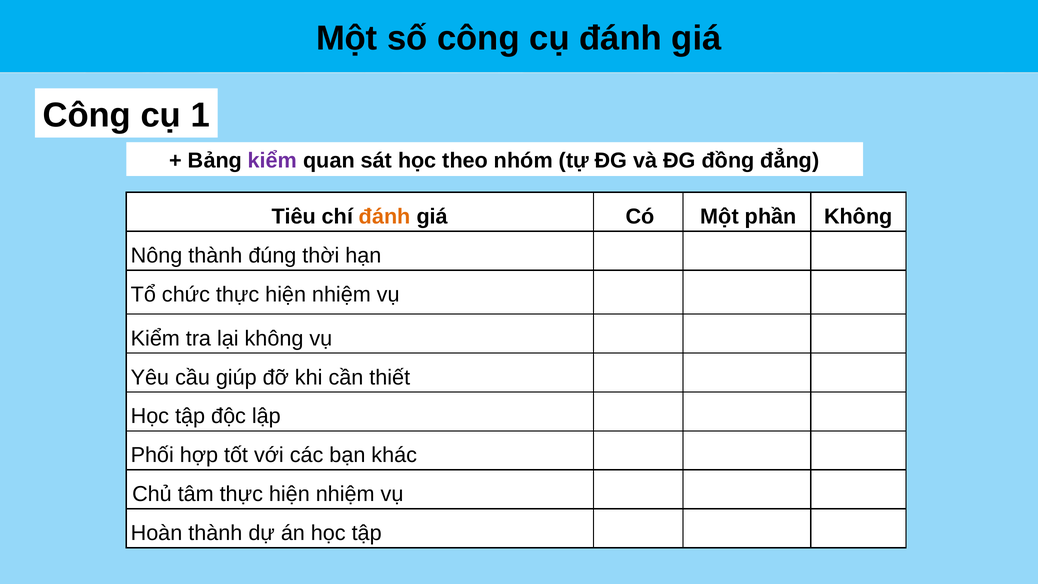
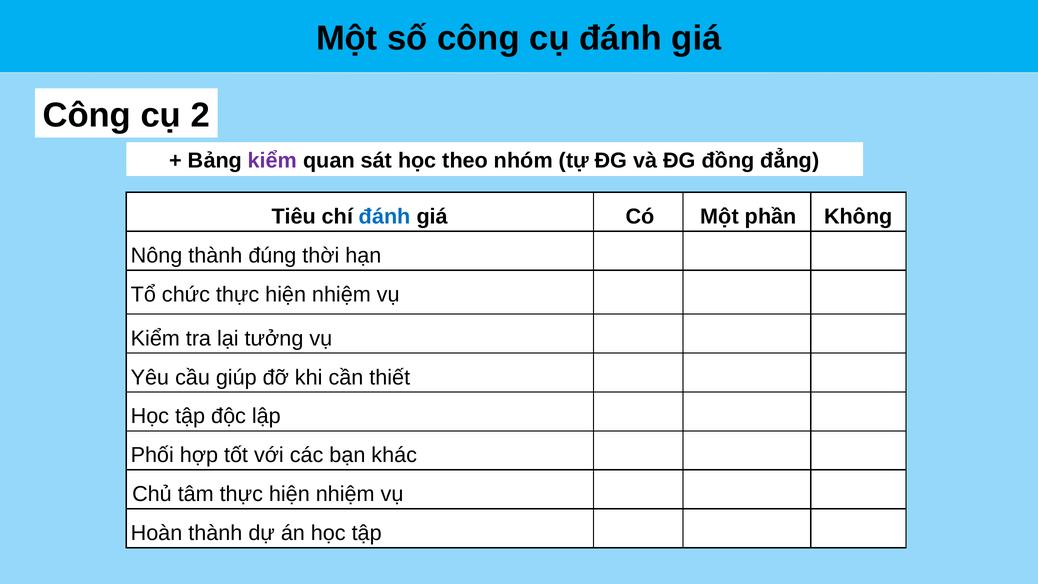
1: 1 -> 2
đánh at (385, 217) colour: orange -> blue
lại không: không -> tưởng
